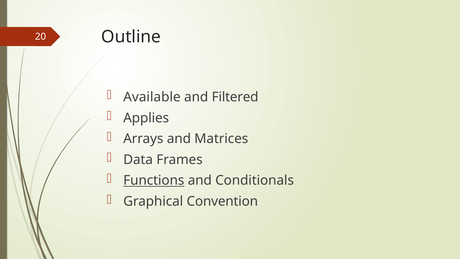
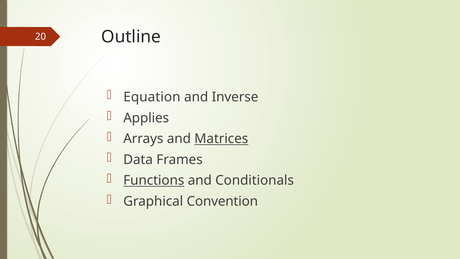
Available: Available -> Equation
Filtered: Filtered -> Inverse
Matrices underline: none -> present
